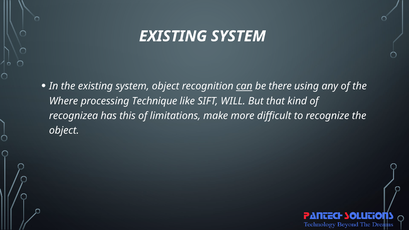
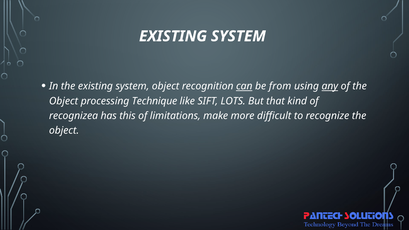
there: there -> from
any underline: none -> present
Where at (64, 101): Where -> Object
WILL: WILL -> LOTS
